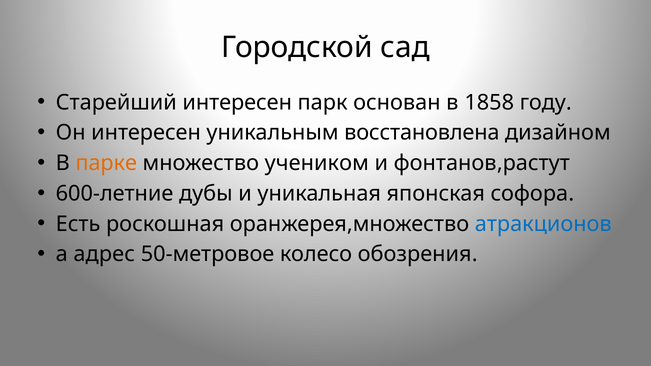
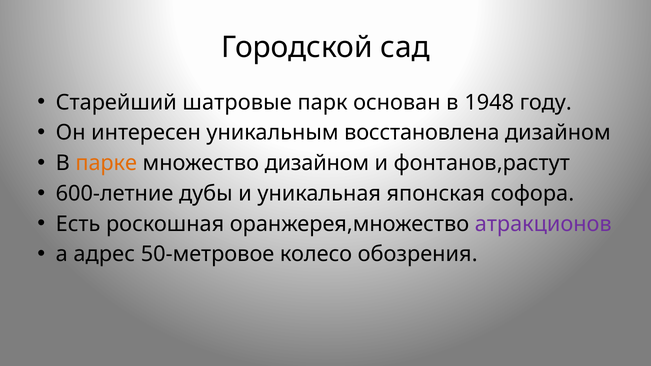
Старейший интересен: интересен -> шатровые
1858: 1858 -> 1948
множество учеником: учеником -> дизайном
атракционов colour: blue -> purple
